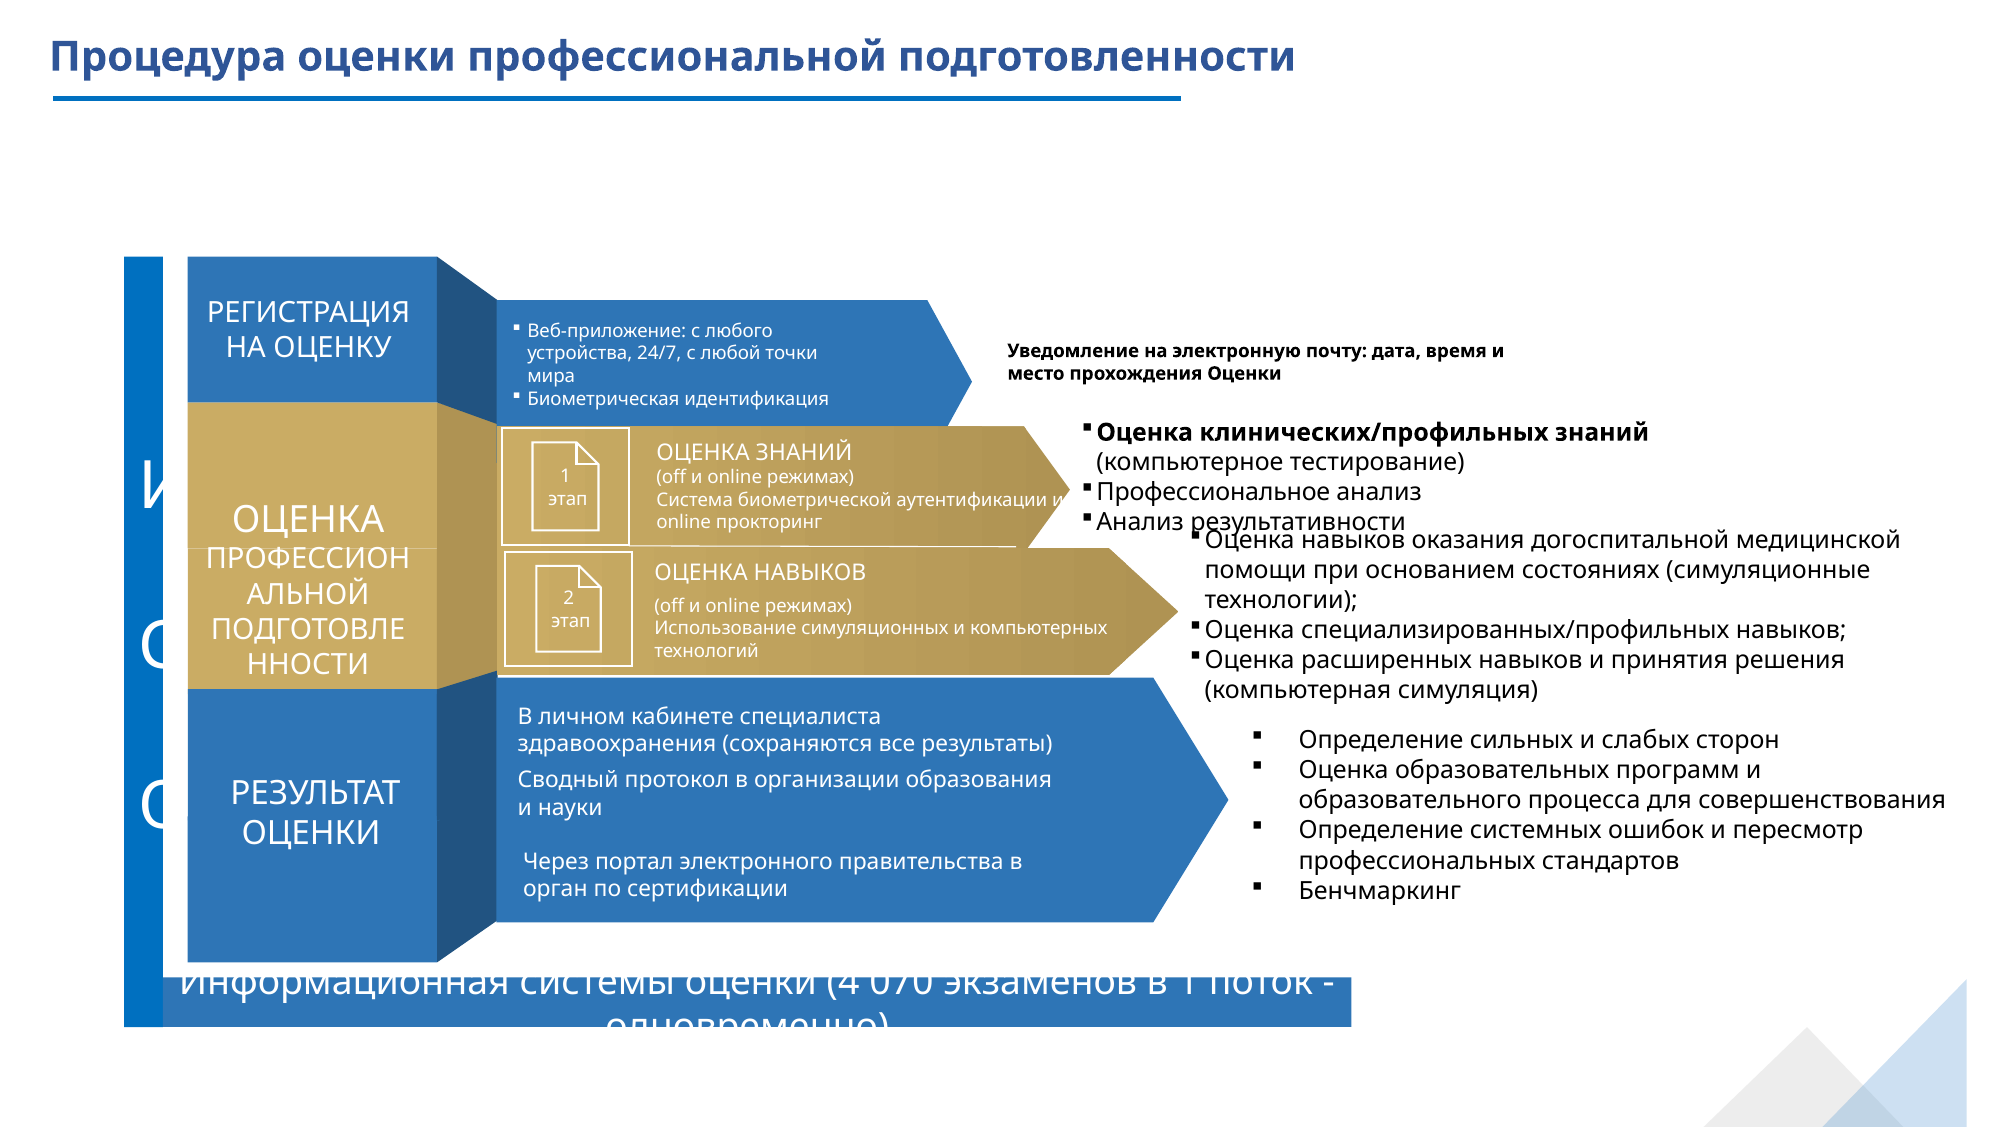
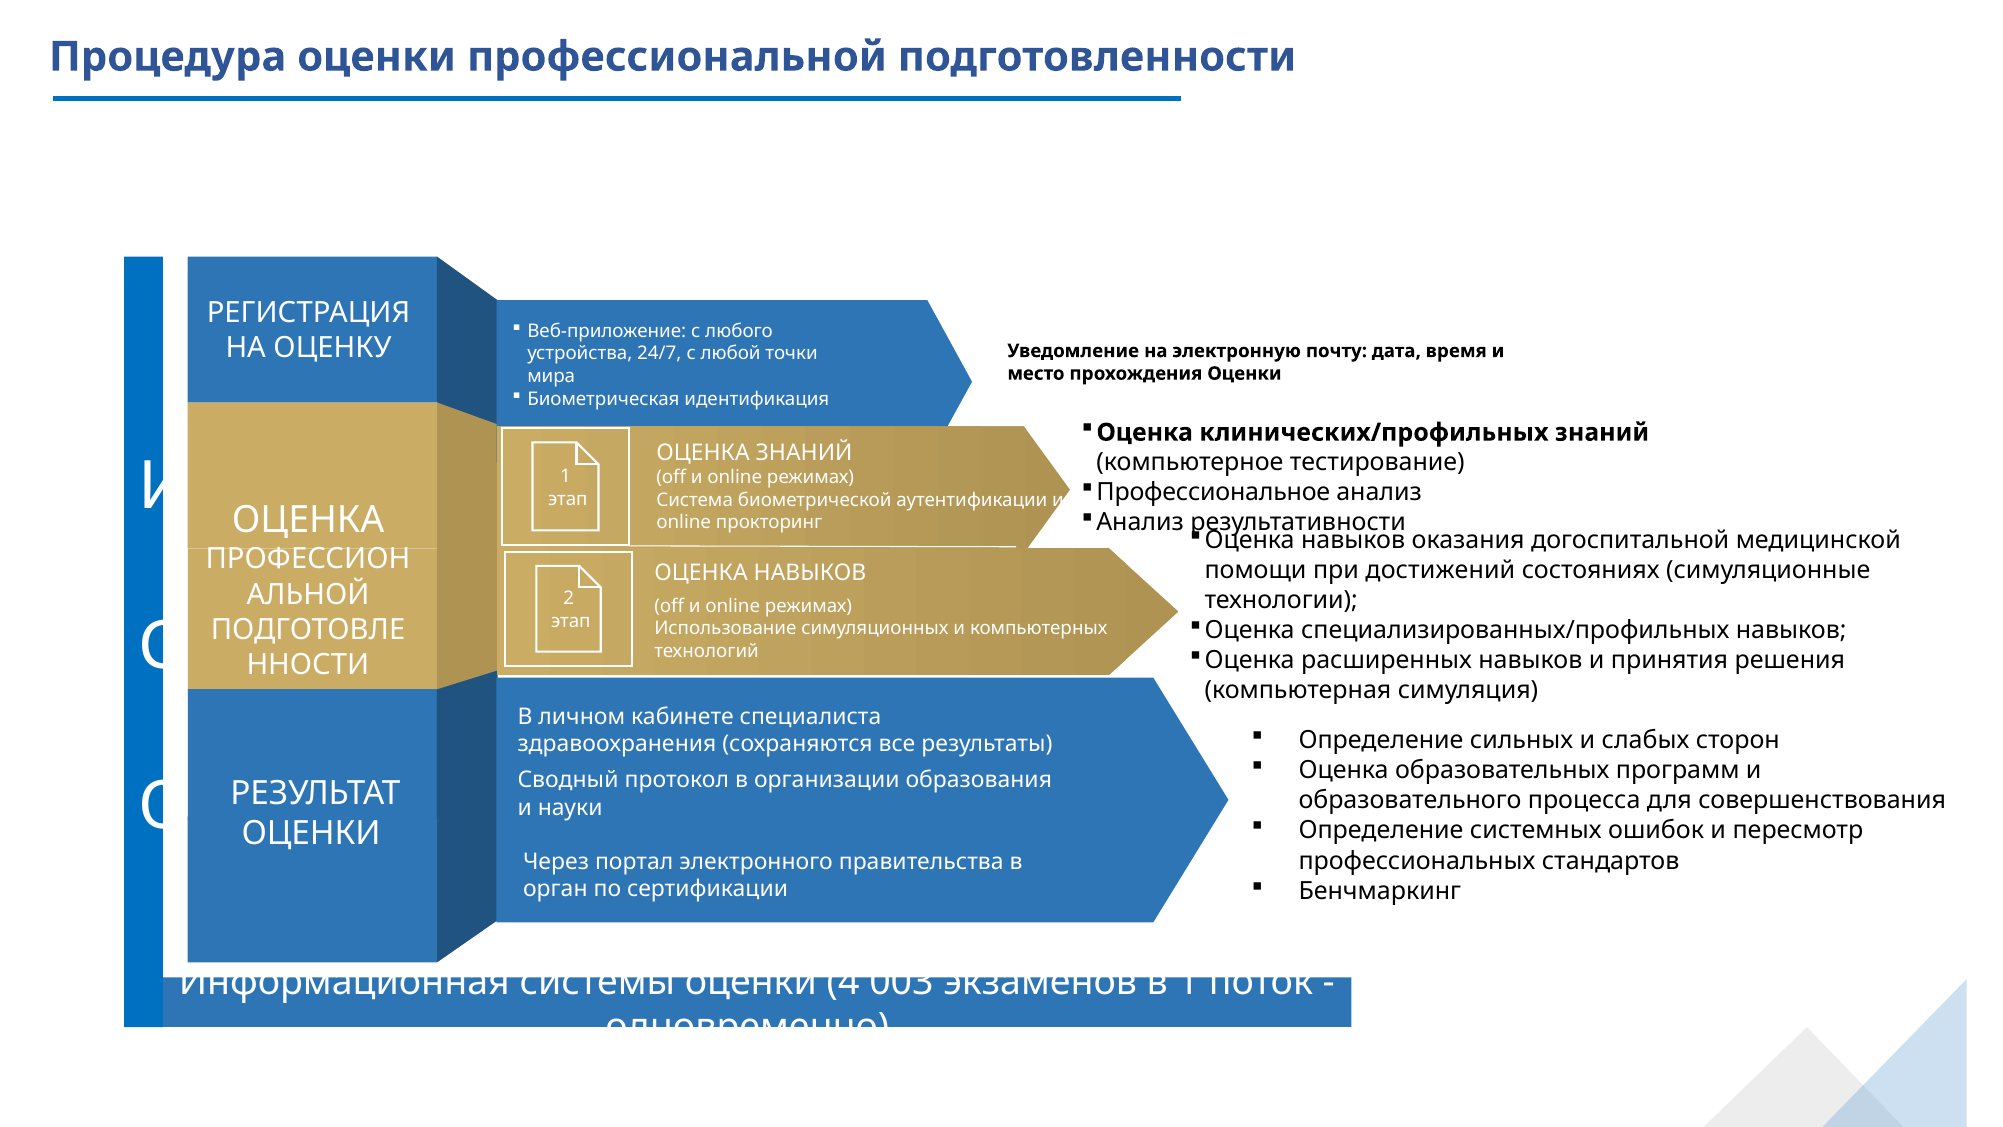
основанием: основанием -> достижений
070: 070 -> 003
